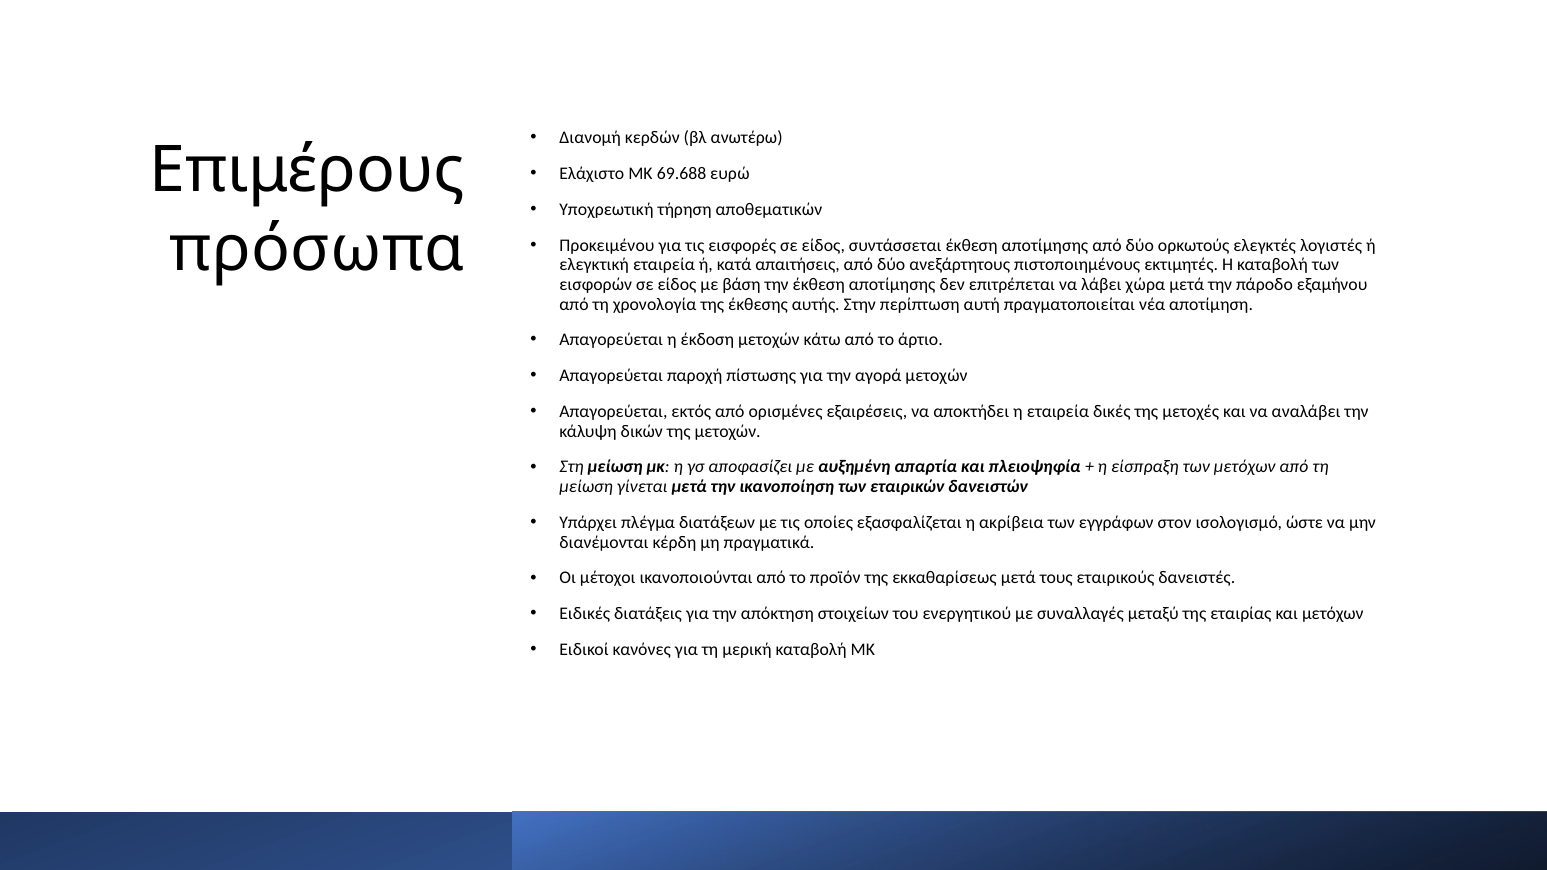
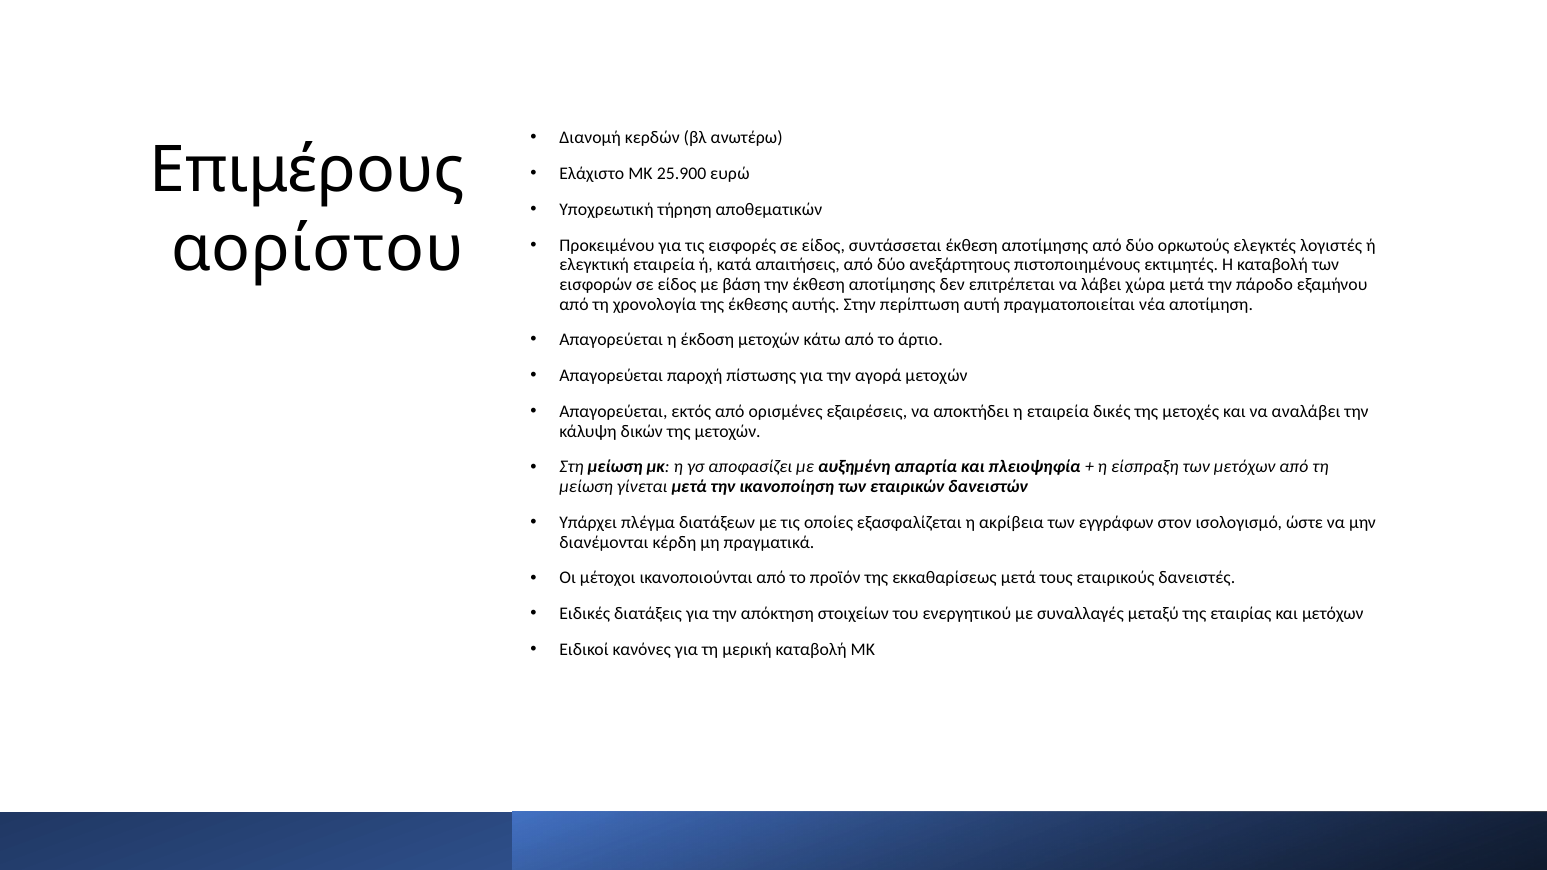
69.688: 69.688 -> 25.900
πρόσωπα: πρόσωπα -> αορίστου
